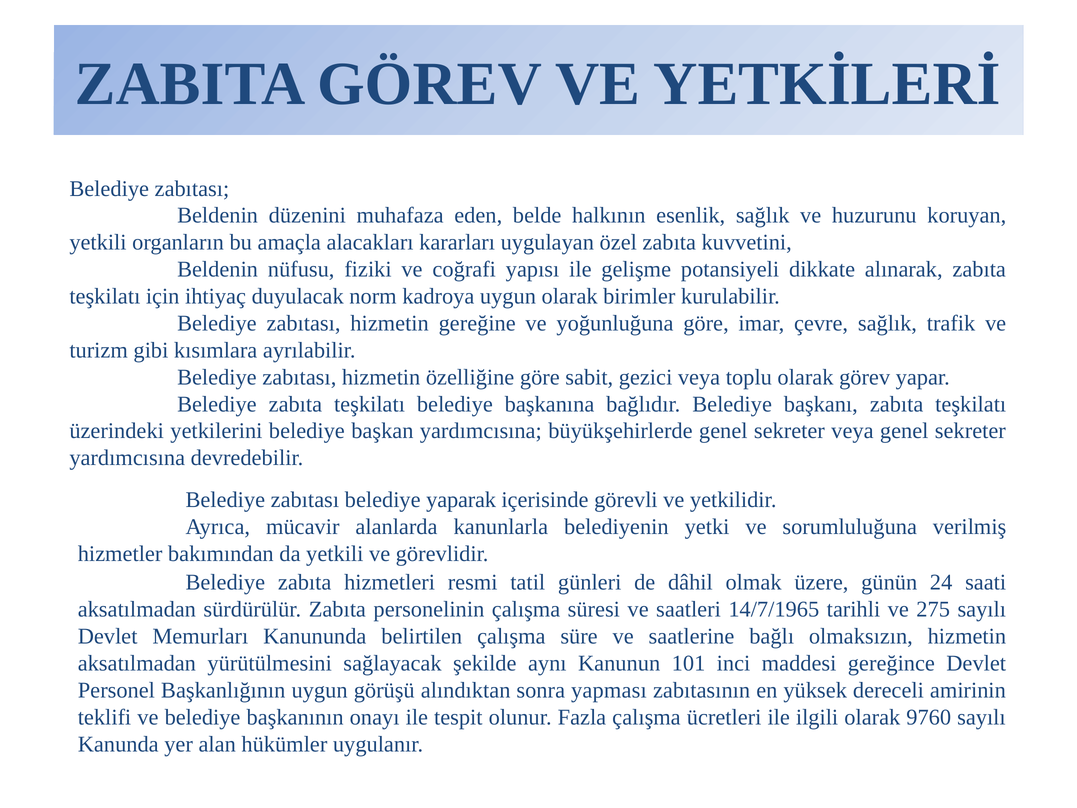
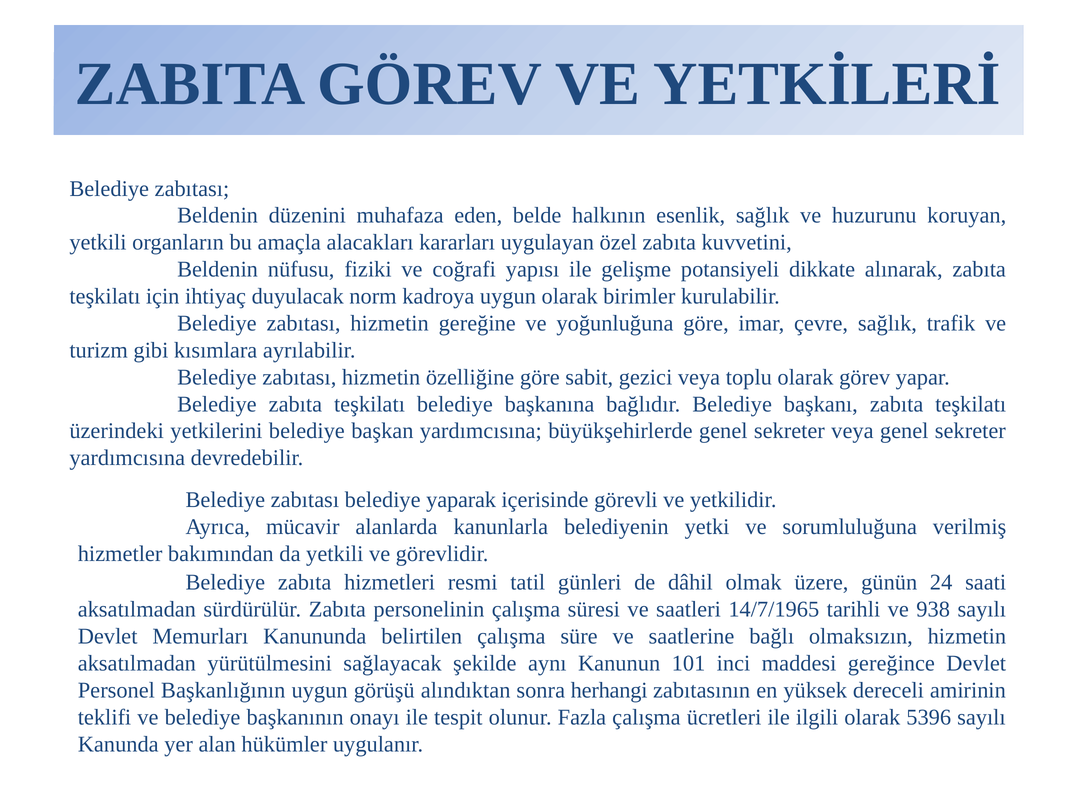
275: 275 -> 938
yapması: yapması -> herhangi
9760: 9760 -> 5396
